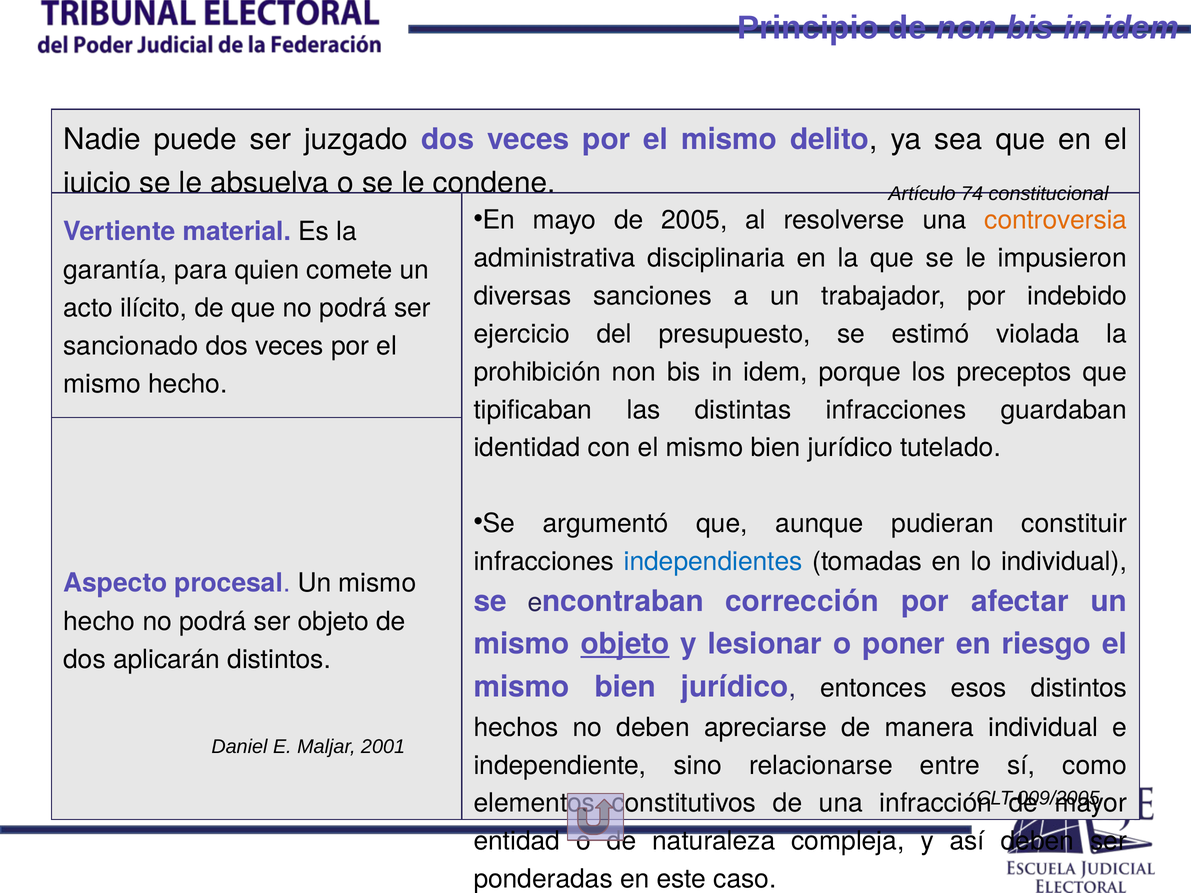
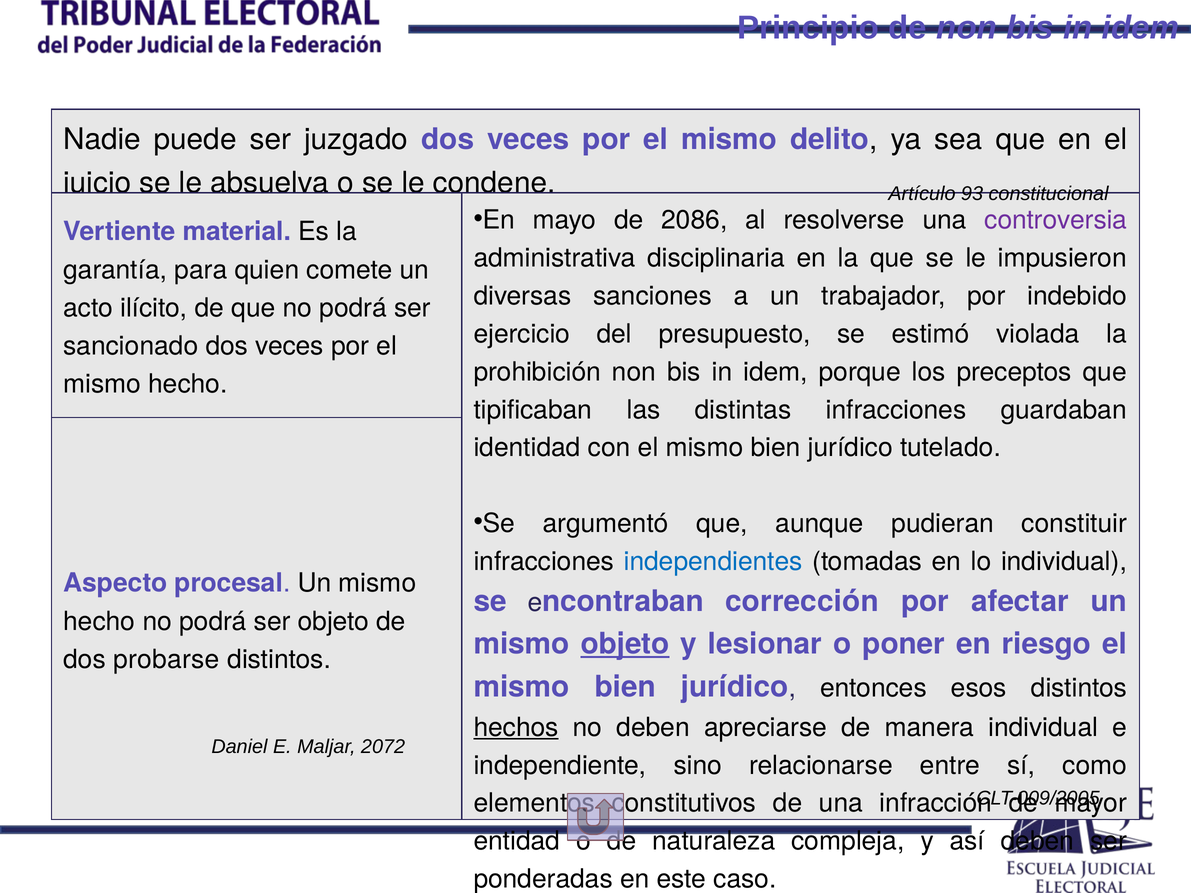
74: 74 -> 93
2005: 2005 -> 2086
controversia colour: orange -> purple
aplicarán: aplicarán -> probarse
hechos underline: none -> present
2001: 2001 -> 2072
